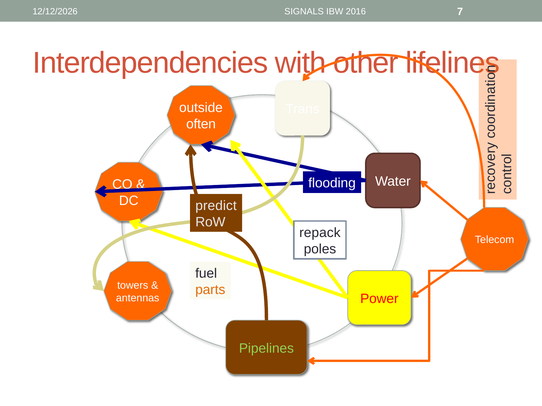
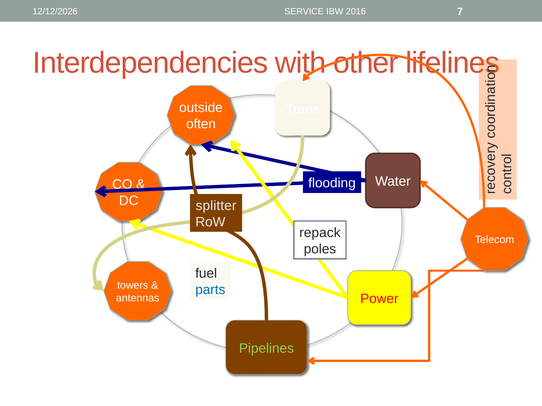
SIGNALS: SIGNALS -> SERVICE
predict: predict -> splitter
parts colour: orange -> blue
